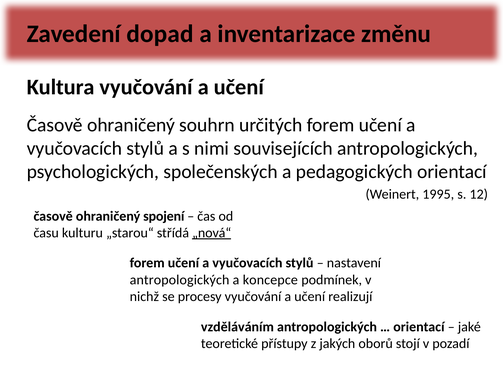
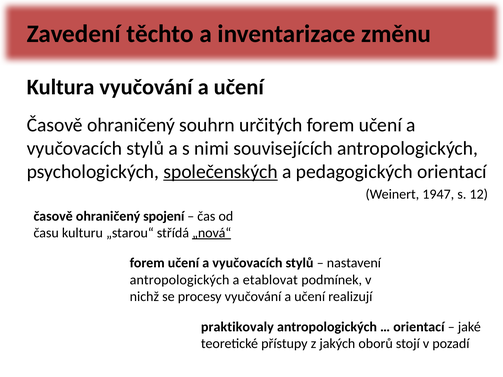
dopad: dopad -> těchto
společenských underline: none -> present
1995: 1995 -> 1947
koncepce: koncepce -> etablovat
vzděláváním: vzděláváním -> praktikovaly
